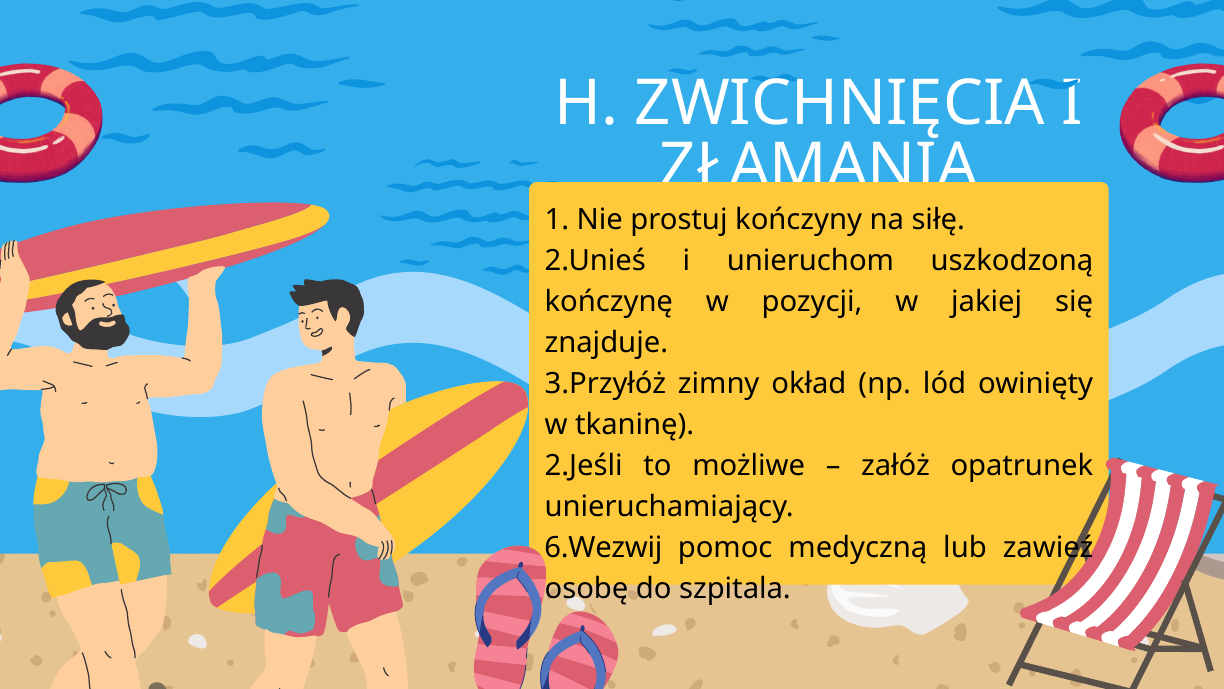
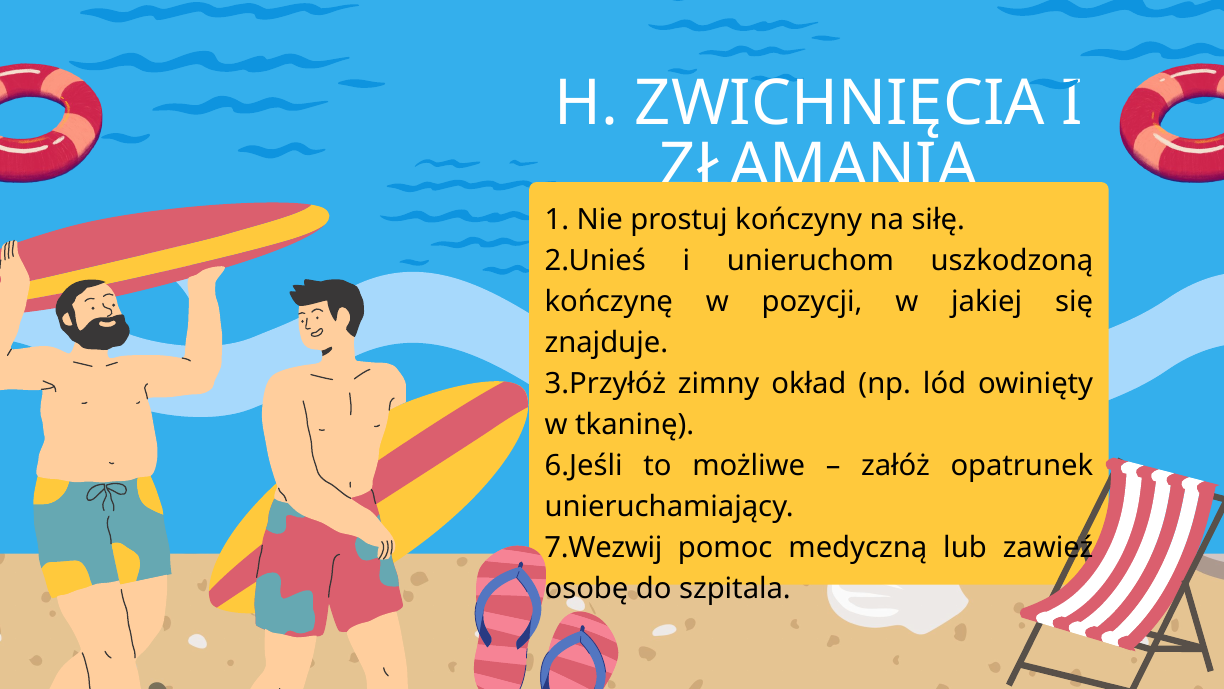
2.Jeśli: 2.Jeśli -> 6.Jeśli
6.Wezwij: 6.Wezwij -> 7.Wezwij
